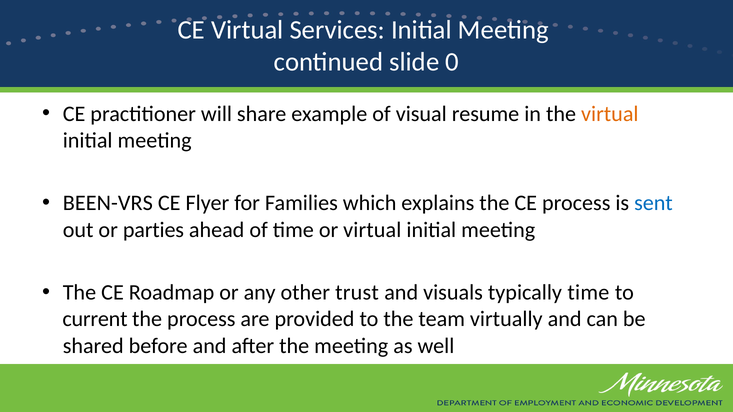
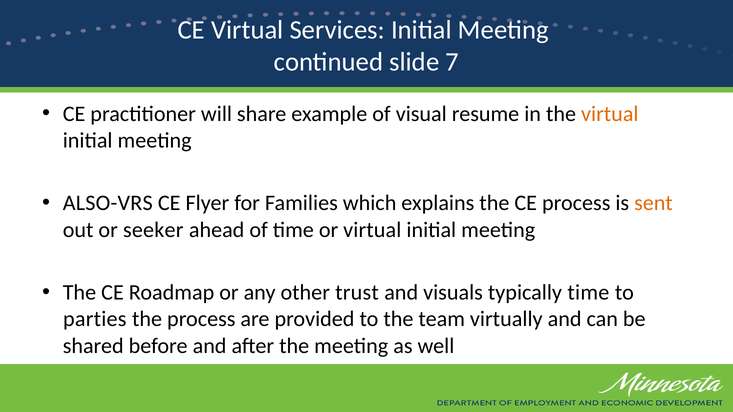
0: 0 -> 7
BEEN-VRS: BEEN-VRS -> ALSO-VRS
sent colour: blue -> orange
parties: parties -> seeker
current: current -> parties
